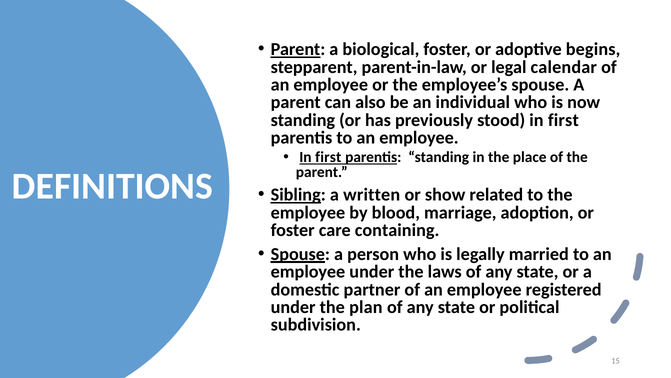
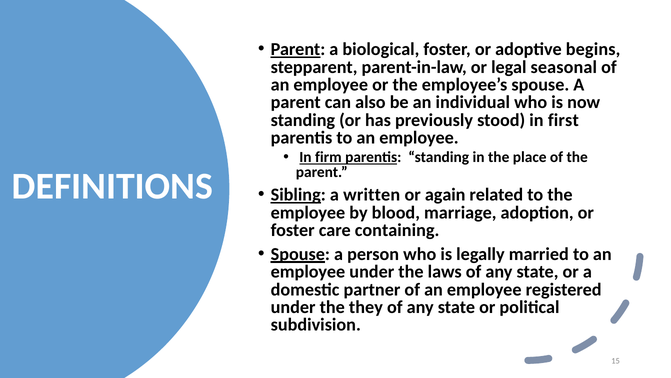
calendar: calendar -> seasonal
first at (328, 157): first -> firm
show: show -> again
plan: plan -> they
